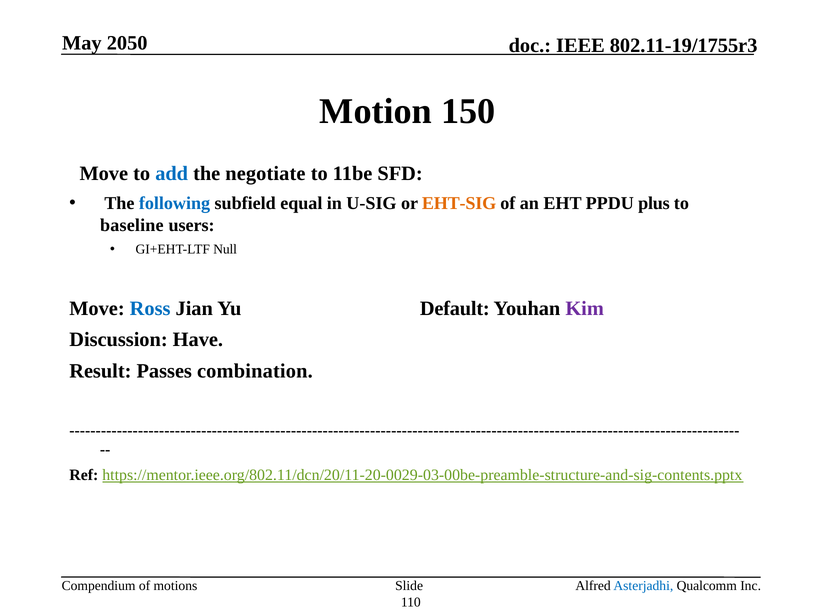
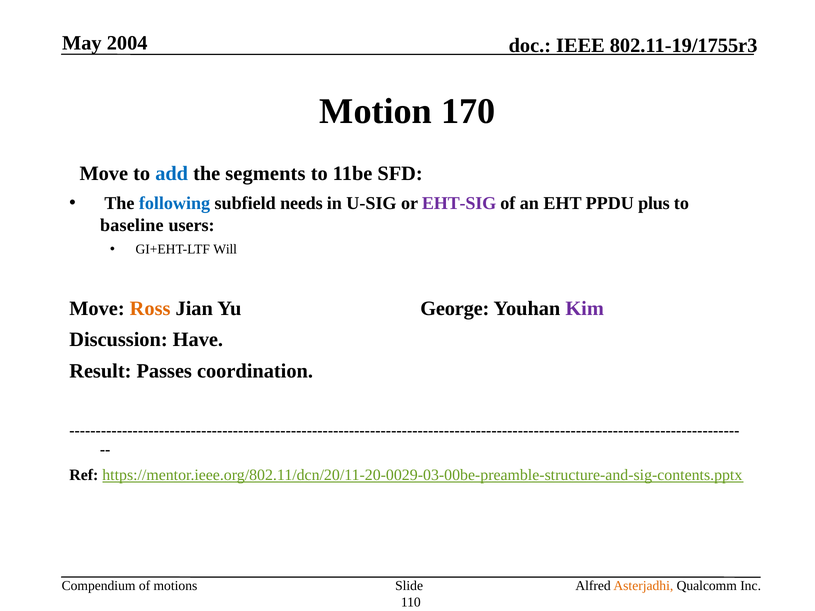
2050: 2050 -> 2004
150: 150 -> 170
negotiate: negotiate -> segments
equal: equal -> needs
EHT-SIG colour: orange -> purple
Null: Null -> Will
Ross colour: blue -> orange
Default: Default -> George
combination: combination -> coordination
Asterjadhi colour: blue -> orange
